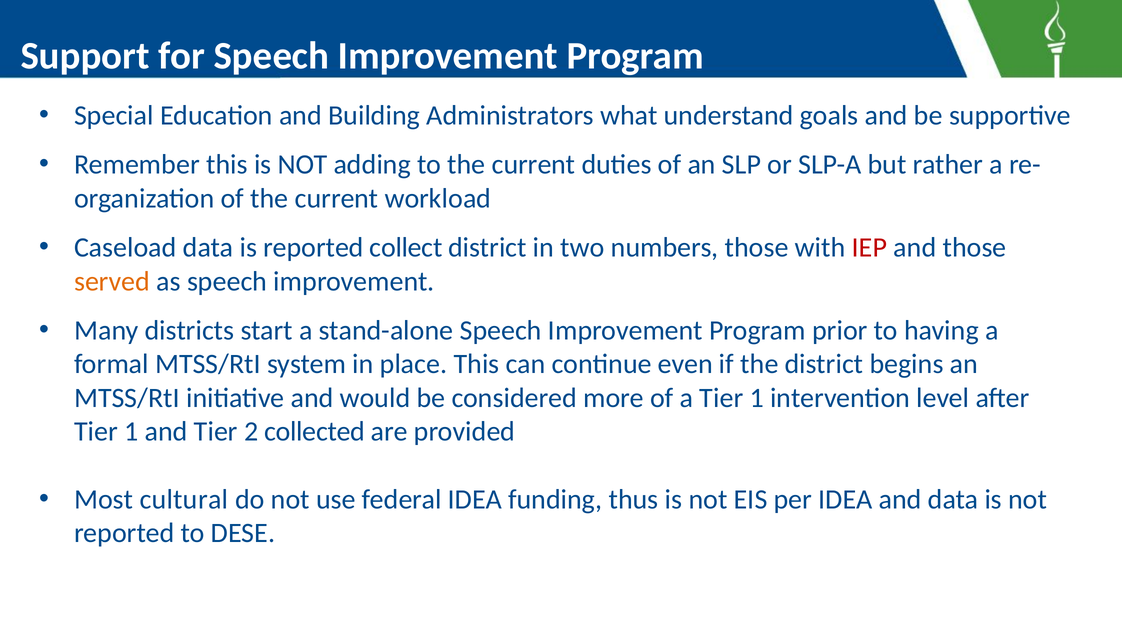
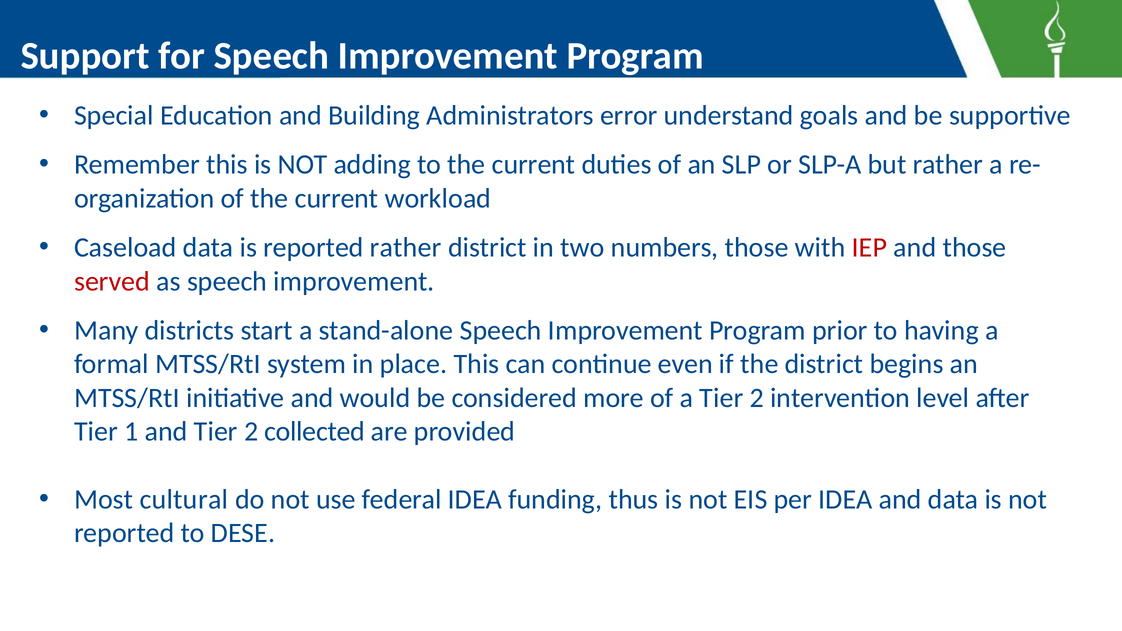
what: what -> error
reported collect: collect -> rather
served colour: orange -> red
a Tier 1: 1 -> 2
